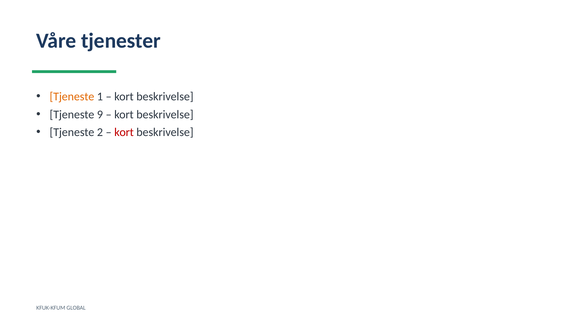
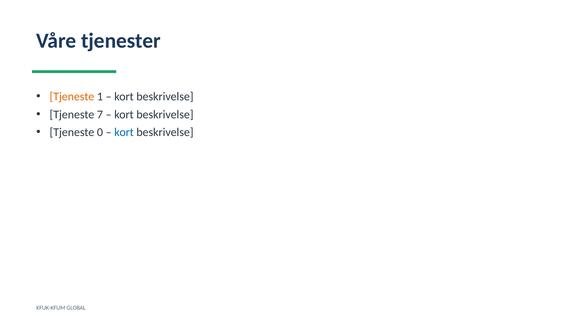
9: 9 -> 7
2: 2 -> 0
kort at (124, 132) colour: red -> blue
